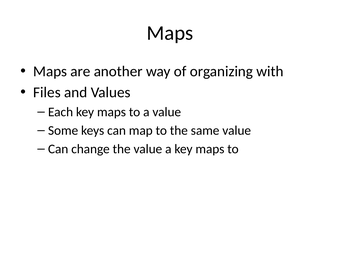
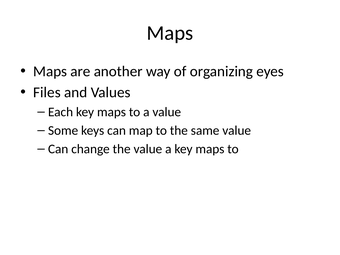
with: with -> eyes
